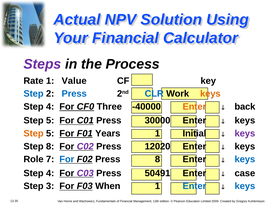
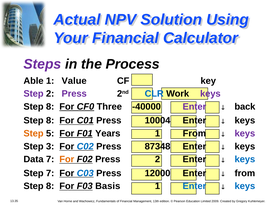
Rate: Rate -> Able
Step at (34, 94) colour: blue -> purple
Press at (74, 94) colour: blue -> purple
keys at (210, 94) colour: orange -> purple
4 at (50, 107): 4 -> 8
Enter at (194, 107) colour: orange -> purple
5 at (50, 120): 5 -> 8
30000: 30000 -> 10004
1 Initial: Initial -> From
Step 8: 8 -> 3
C02 colour: purple -> blue
12020: 12020 -> 87348
Role: Role -> Data
For at (67, 159) colour: blue -> orange
Press 8: 8 -> 2
4 at (50, 173): 4 -> 7
C03 colour: purple -> blue
50491: 50491 -> 12000
case at (245, 173): case -> from
3 at (50, 186): 3 -> 8
When: When -> Basis
